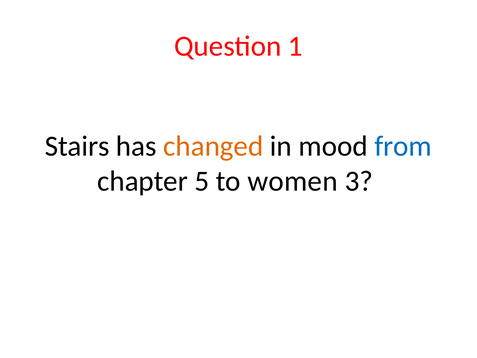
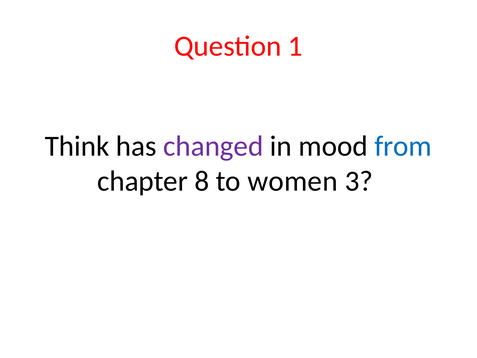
Stairs: Stairs -> Think
changed colour: orange -> purple
5: 5 -> 8
